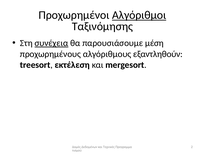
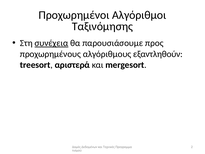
Αλγόριθμοι underline: present -> none
μέση: μέση -> προς
εκτέλεση: εκτέλεση -> αριστερά
